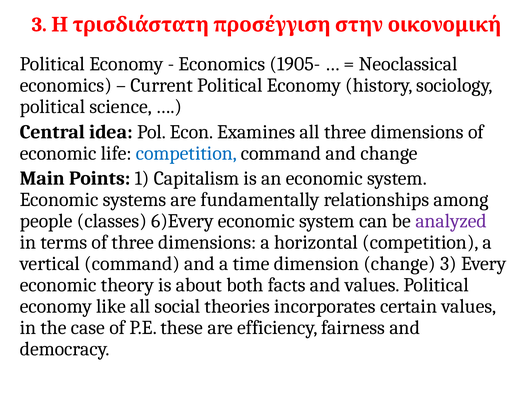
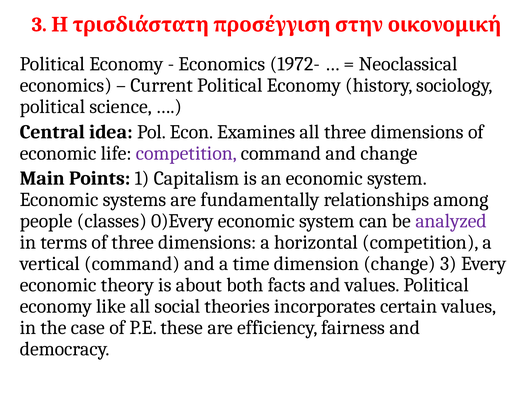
1905-: 1905- -> 1972-
competition at (186, 153) colour: blue -> purple
6)Every: 6)Every -> 0)Every
